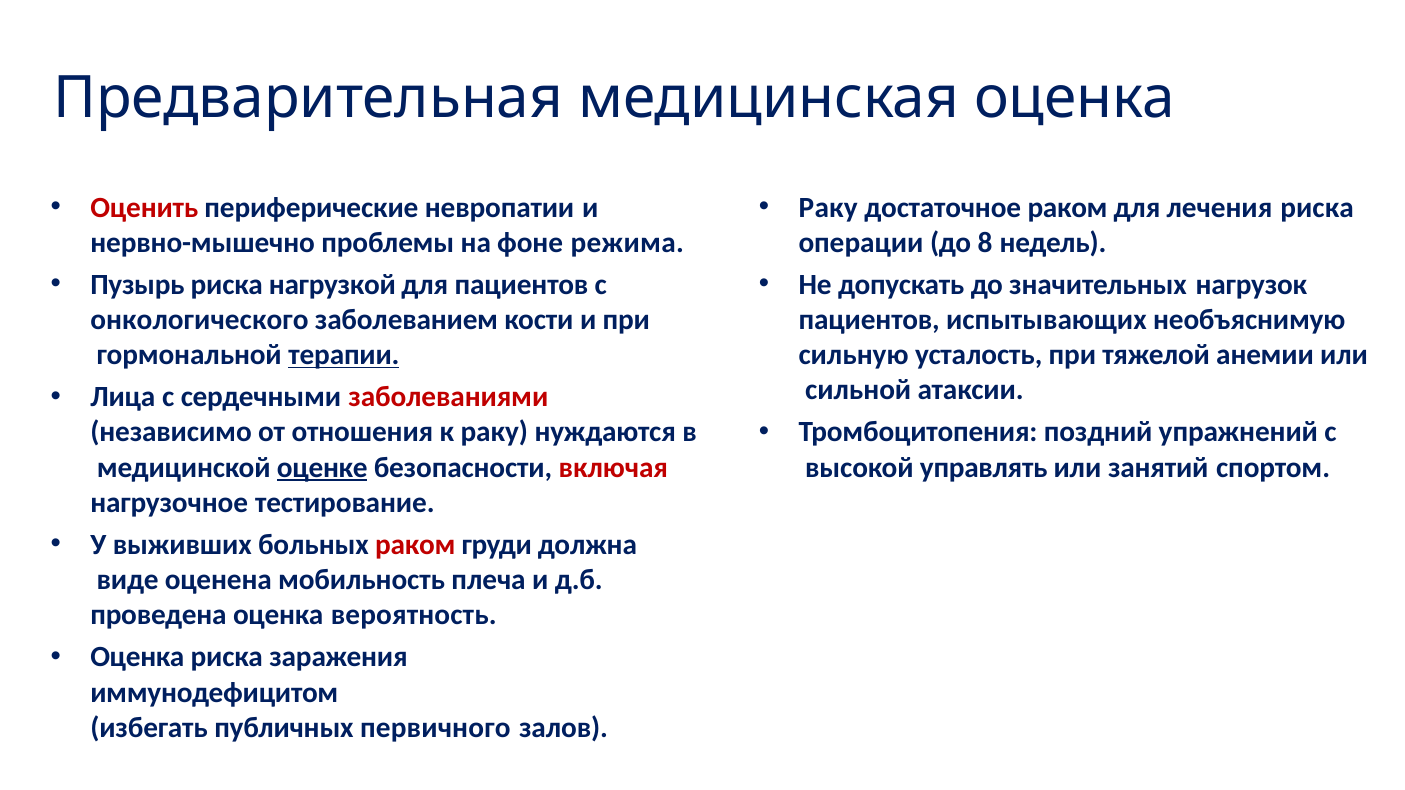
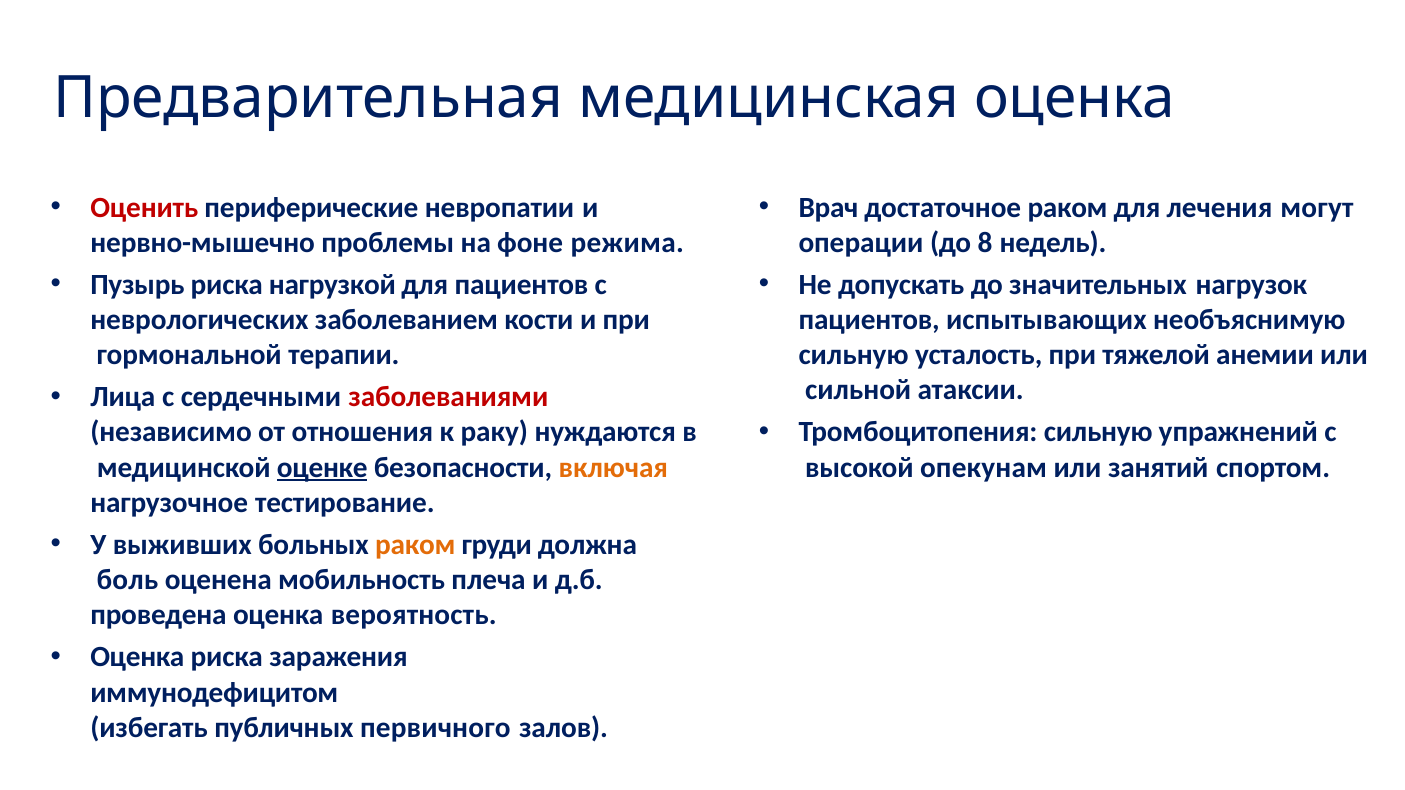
Раку at (828, 207): Раку -> Врач
лечения риска: риска -> могут
онкологического: онкологического -> неврологических
терапии underline: present -> none
Тромбоцитопения поздний: поздний -> сильную
включая colour: red -> orange
управлять: управлять -> опекунам
раком at (415, 545) colour: red -> orange
виде: виде -> боль
